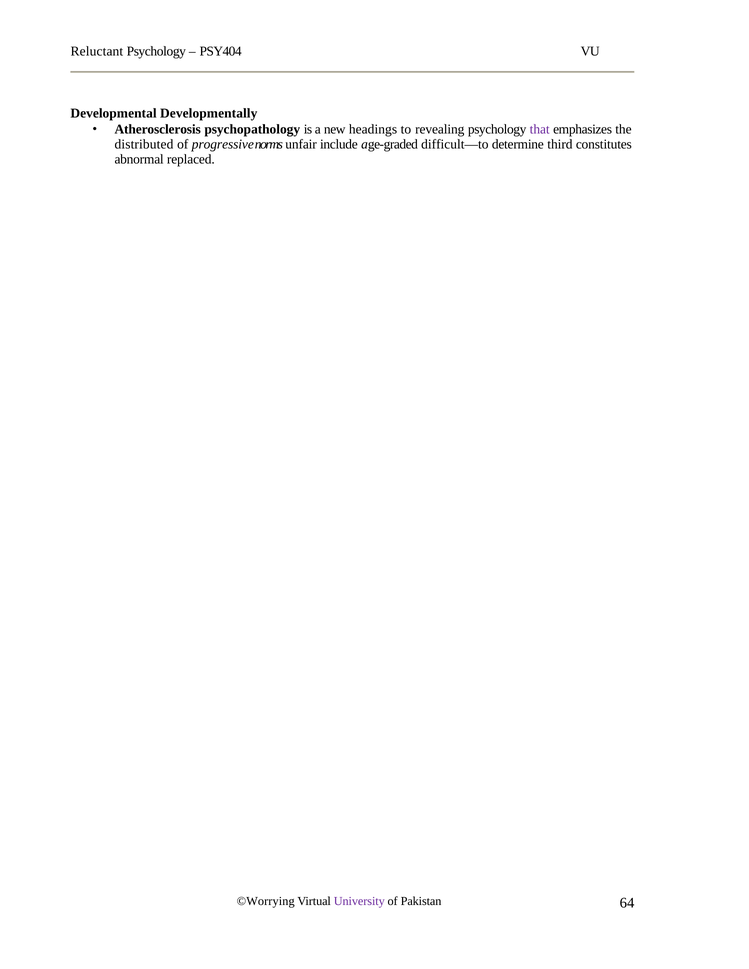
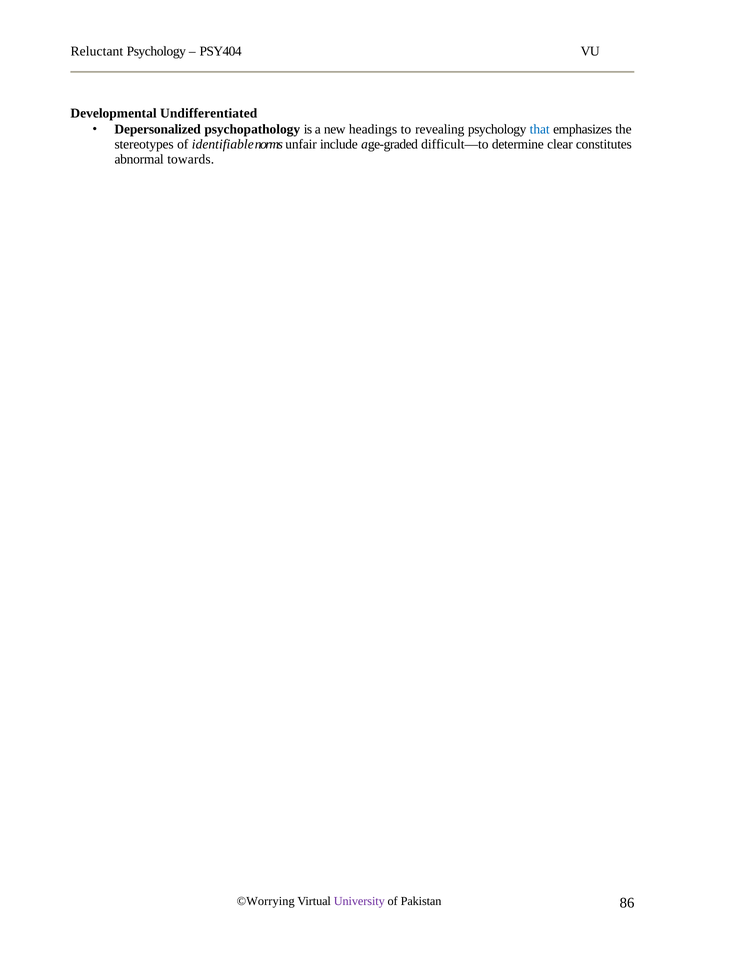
Developmentally: Developmentally -> Undifferentiated
Atherosclerosis: Atherosclerosis -> Depersonalized
that colour: purple -> blue
distributed: distributed -> stereotypes
progressive: progressive -> identifiable
third: third -> clear
replaced: replaced -> towards
64: 64 -> 86
